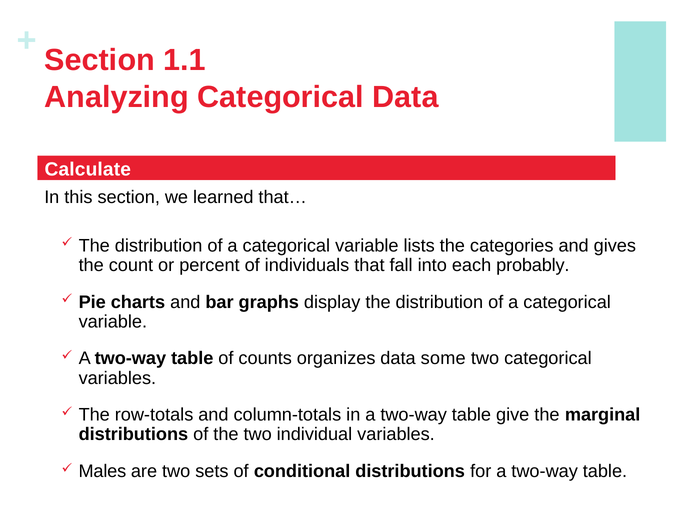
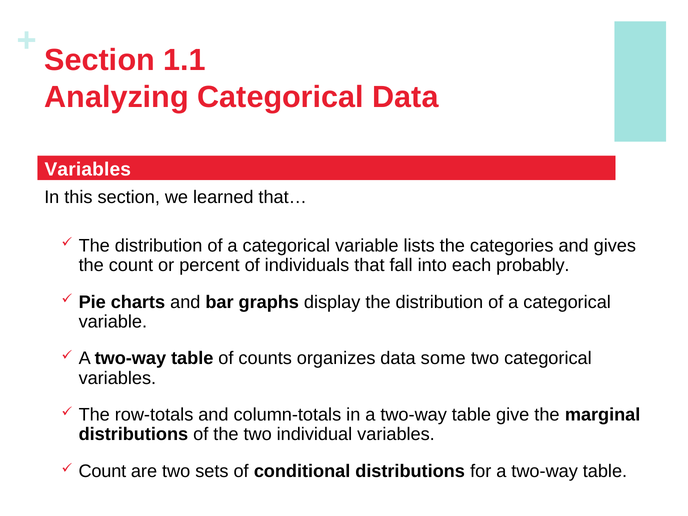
Calculate at (88, 169): Calculate -> Variables
Males at (102, 471): Males -> Count
